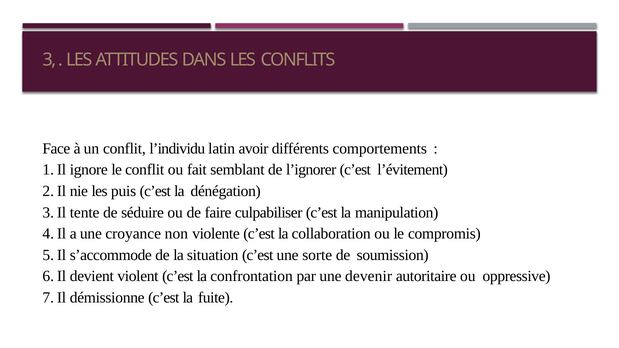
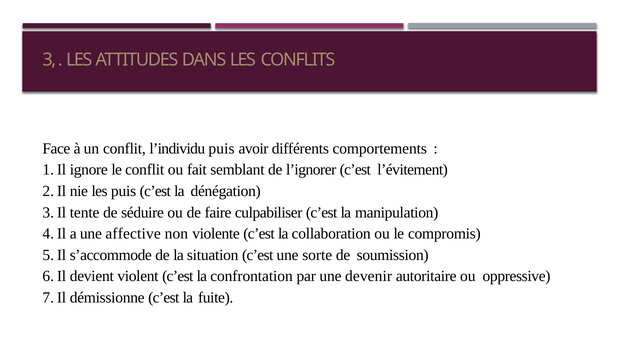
l’individu latin: latin -> puis
croyance: croyance -> affective
